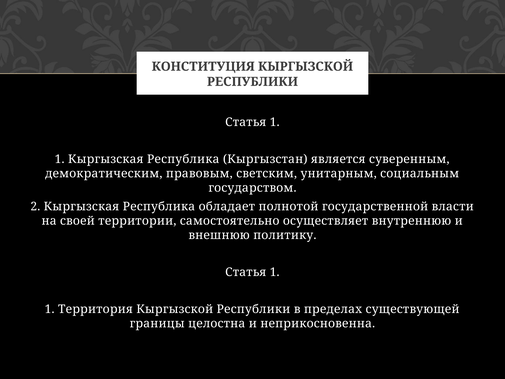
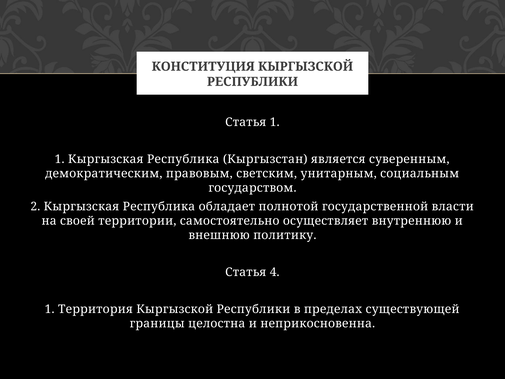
1 at (275, 272): 1 -> 4
